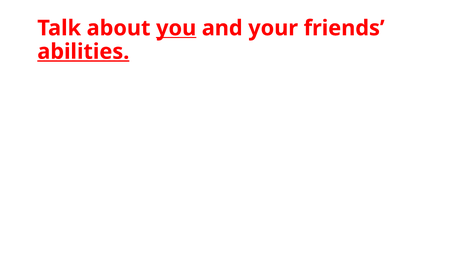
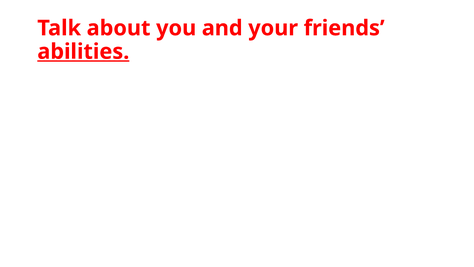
you underline: present -> none
